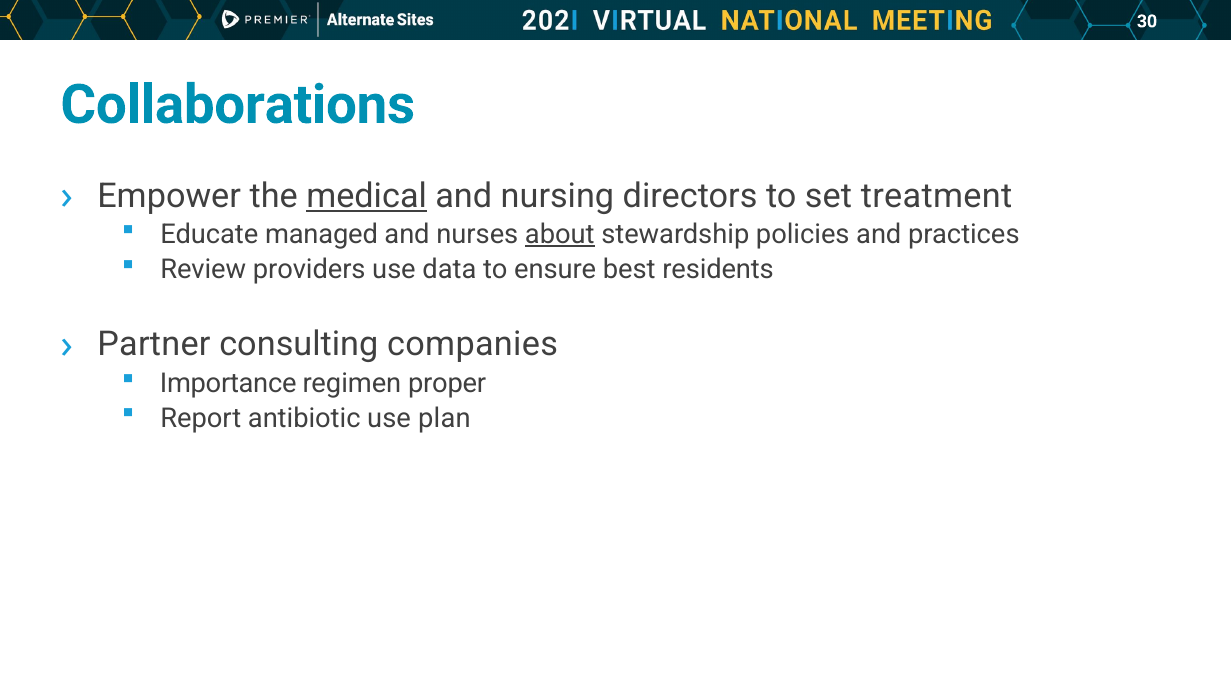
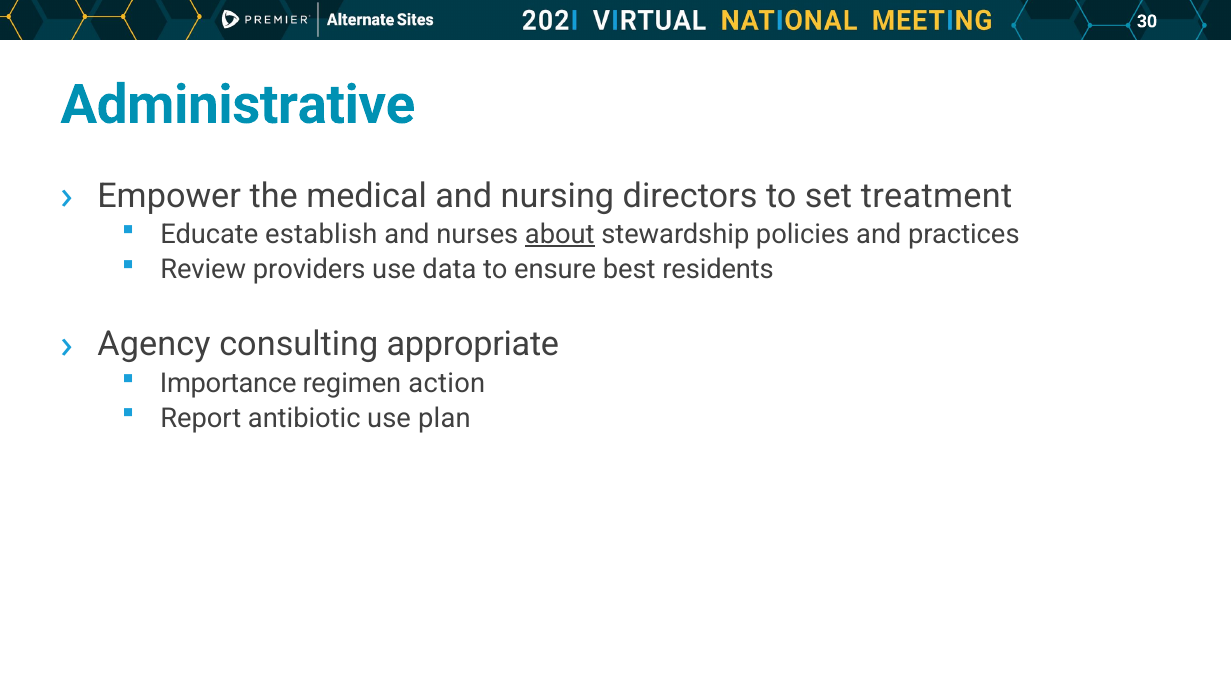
Collaborations: Collaborations -> Administrative
medical underline: present -> none
managed: managed -> establish
Partner: Partner -> Agency
companies: companies -> appropriate
proper: proper -> action
